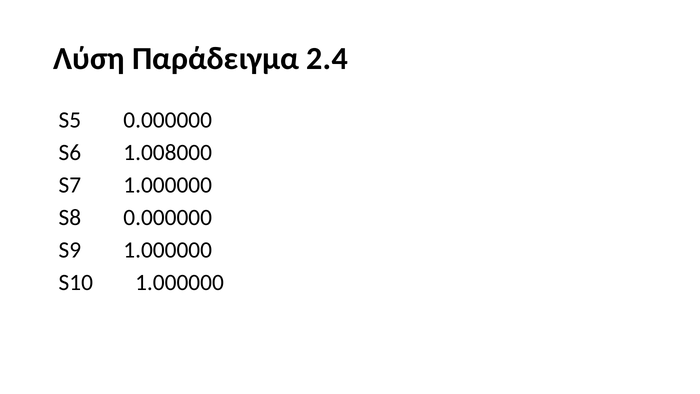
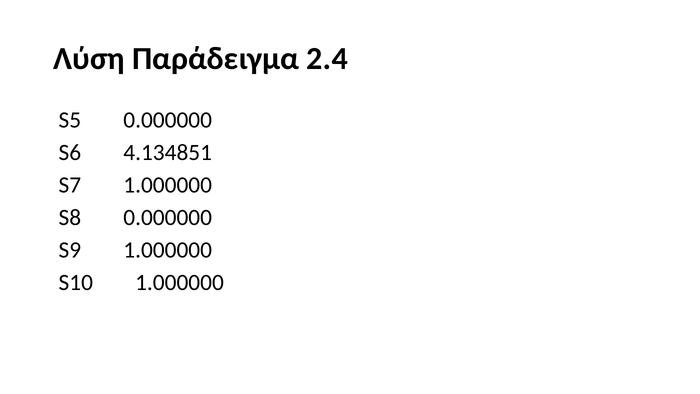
1.008000: 1.008000 -> 4.134851
